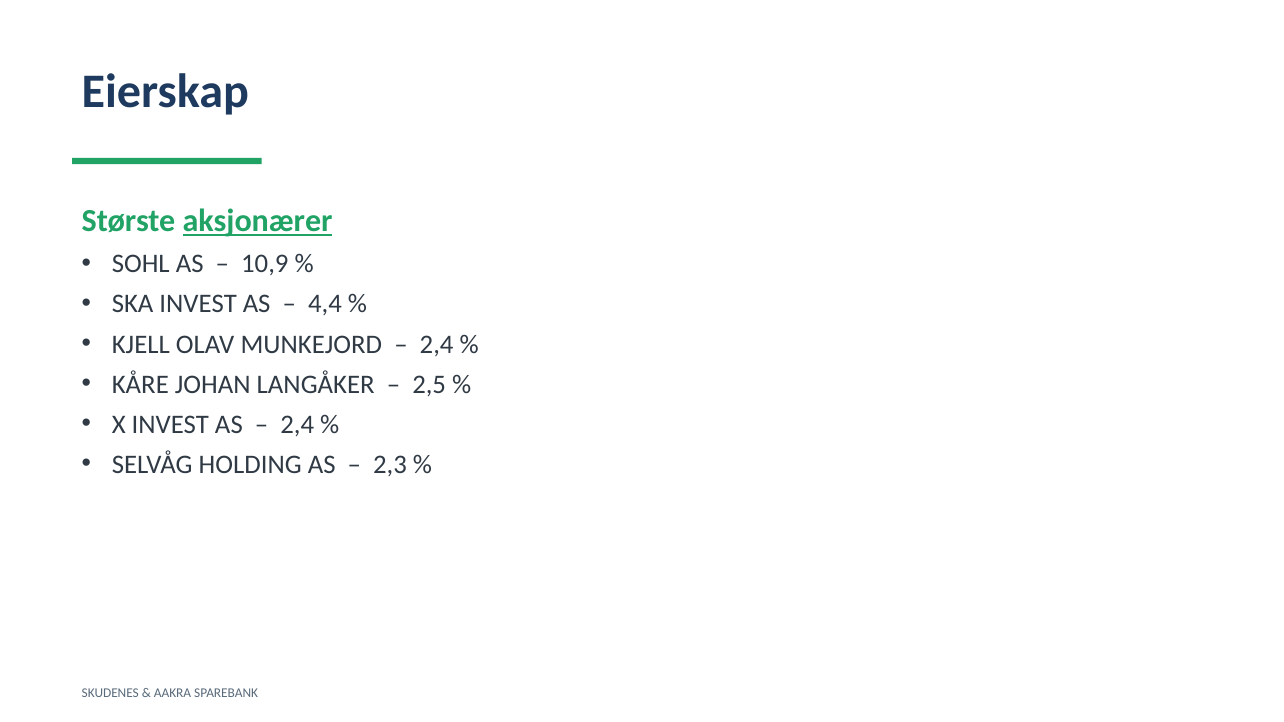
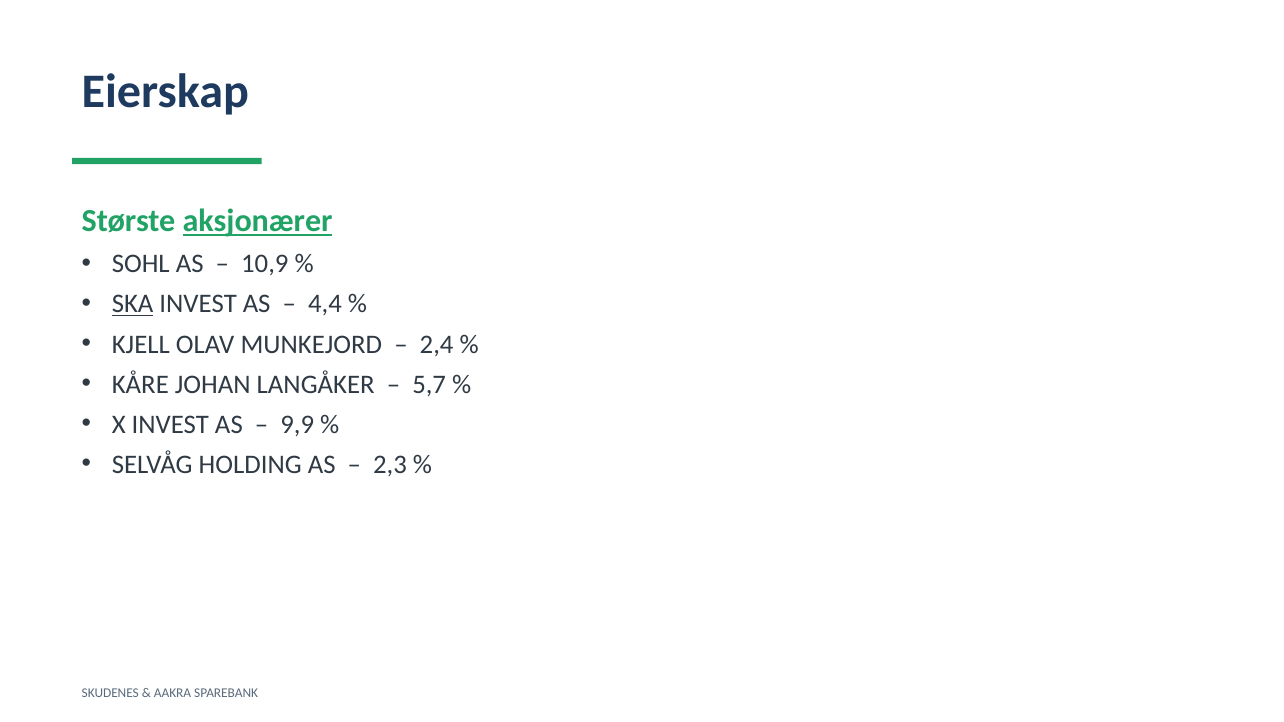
SKA underline: none -> present
2,5: 2,5 -> 5,7
2,4 at (297, 425): 2,4 -> 9,9
